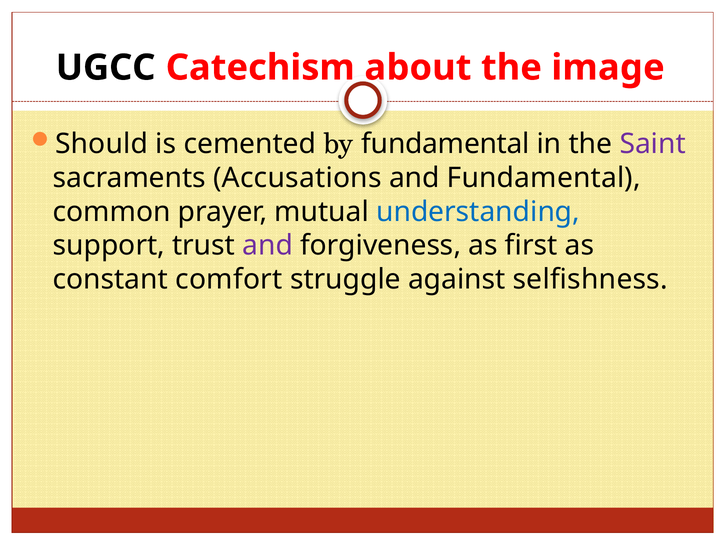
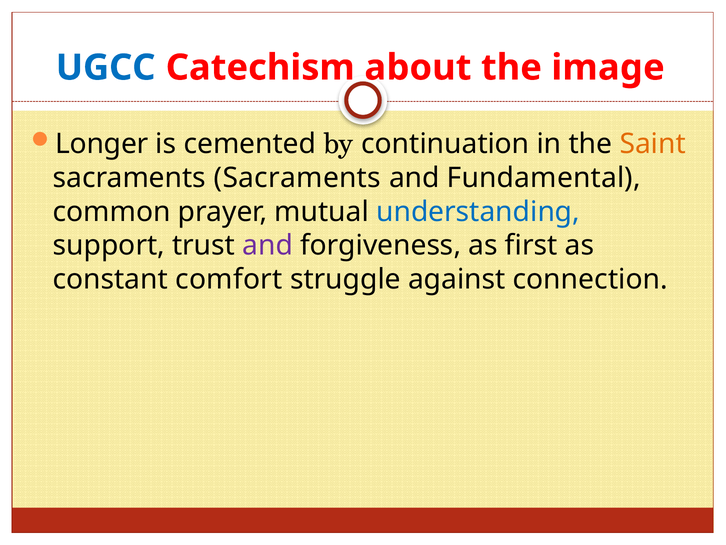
UGCC colour: black -> blue
Should: Should -> Longer
by fundamental: fundamental -> continuation
Saint colour: purple -> orange
sacraments Accusations: Accusations -> Sacraments
selfishness: selfishness -> connection
